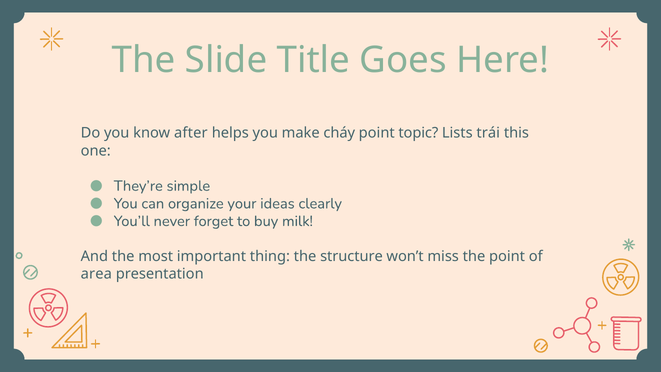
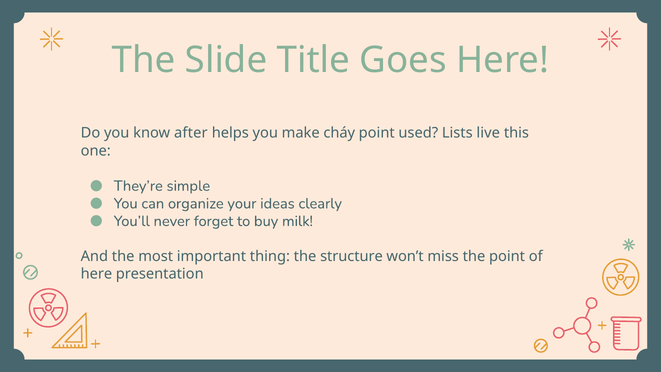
topic: topic -> used
trái: trái -> live
area at (96, 274): area -> here
